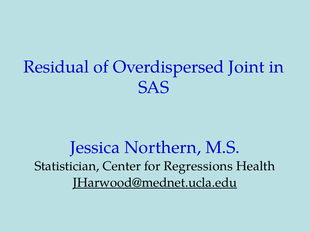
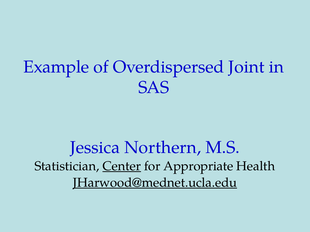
Residual: Residual -> Example
Center underline: none -> present
Regressions: Regressions -> Appropriate
